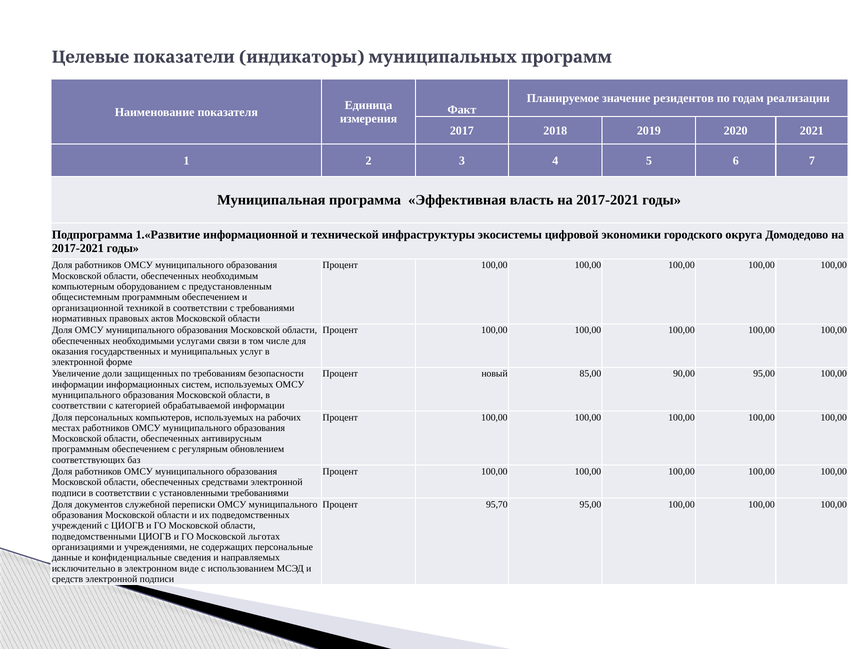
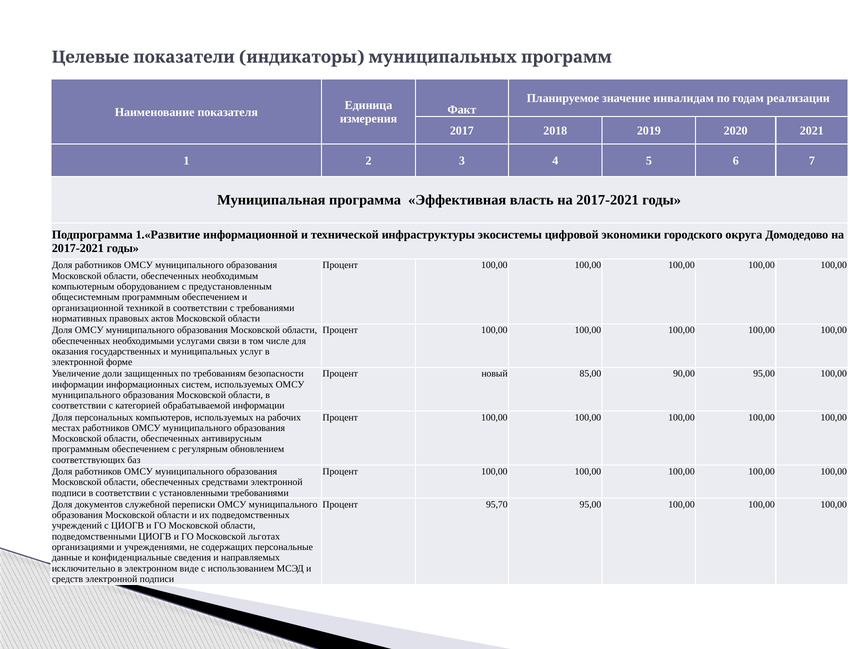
резидентов: резидентов -> инвалидам
